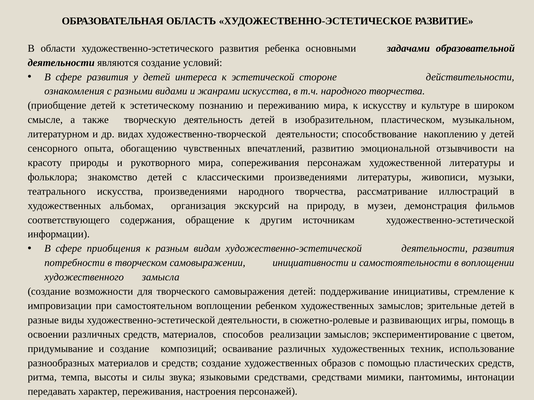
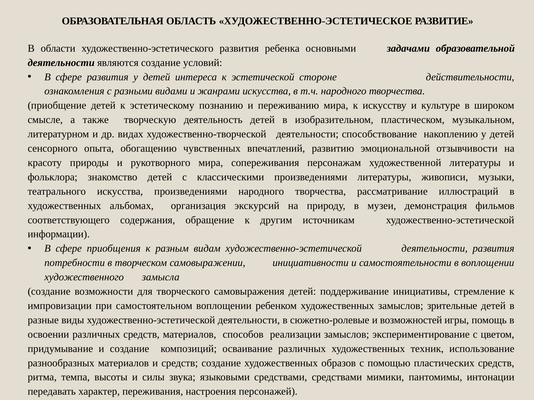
развивающих: развивающих -> возможностей
